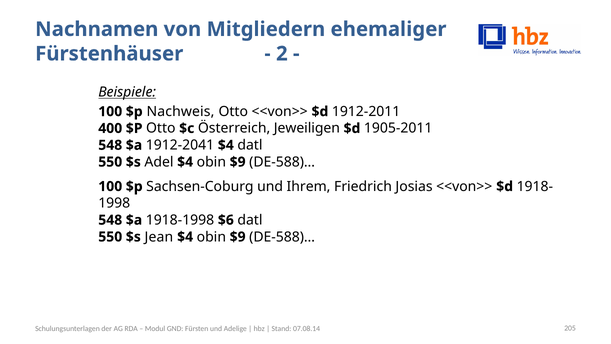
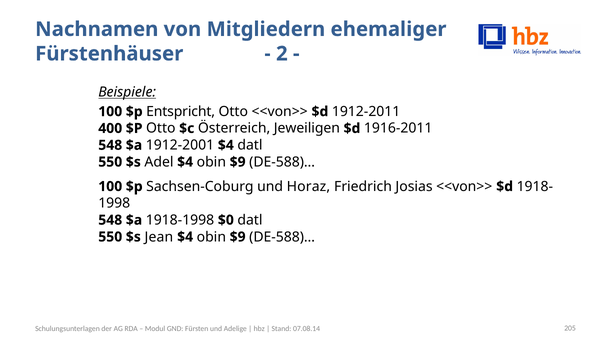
Nachweis: Nachweis -> Entspricht
1905-2011: 1905-2011 -> 1916-2011
1912-2041: 1912-2041 -> 1912-2001
Ihrem: Ihrem -> Horaz
$6: $6 -> $0
